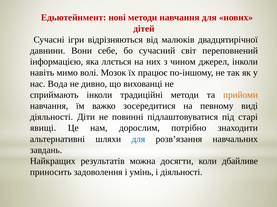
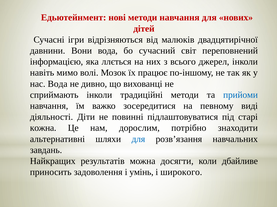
Вони себе: себе -> вода
чином: чином -> всього
прийоми colour: orange -> blue
явищі: явищі -> кожна
і діяльності: діяльності -> широкого
